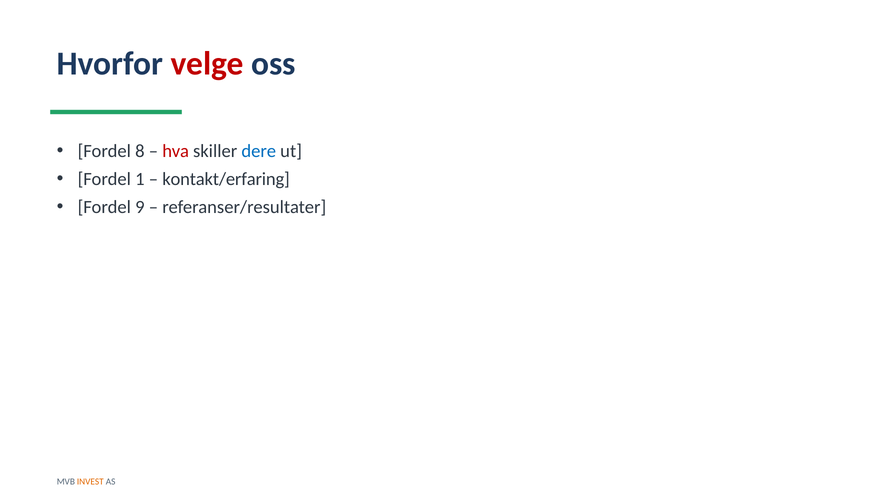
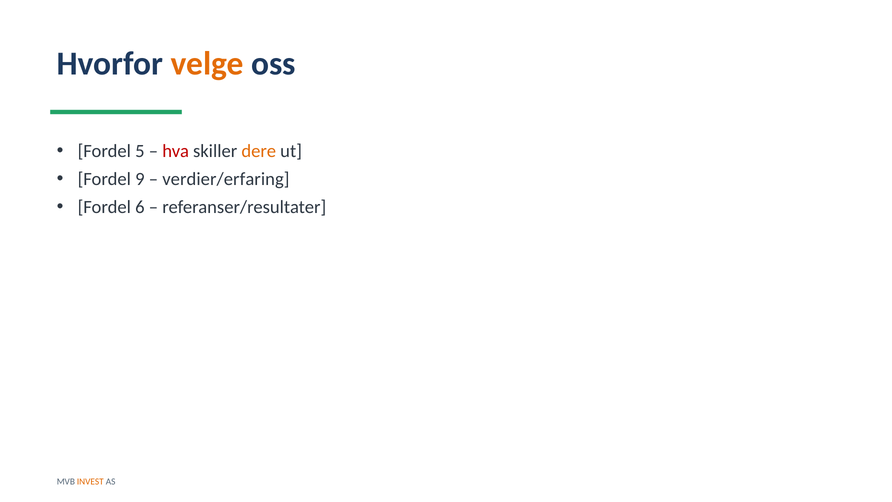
velge colour: red -> orange
8: 8 -> 5
dere colour: blue -> orange
1: 1 -> 9
kontakt/erfaring: kontakt/erfaring -> verdier/erfaring
9: 9 -> 6
